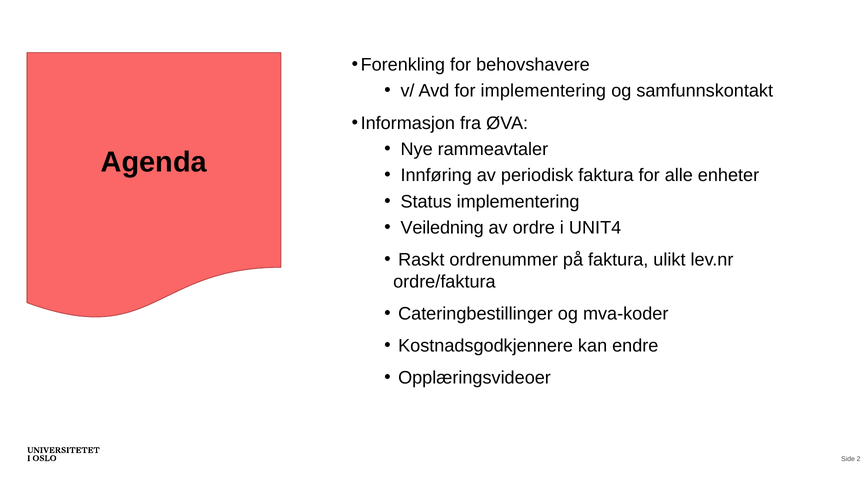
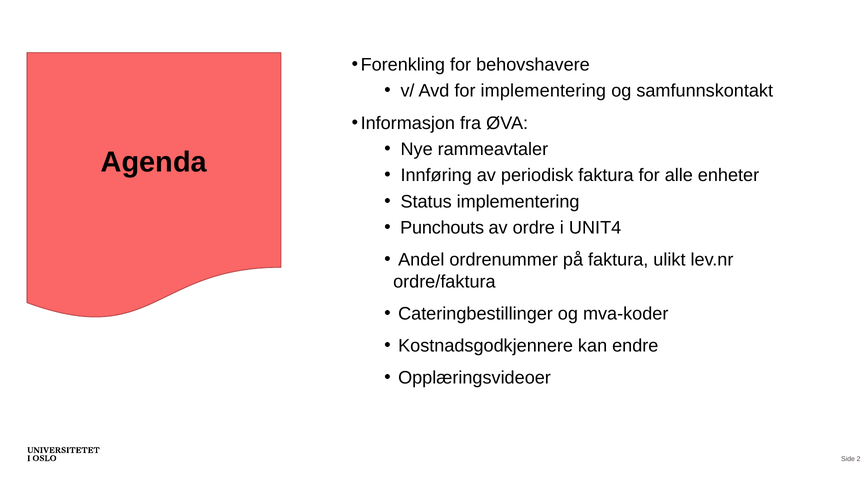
Veiledning: Veiledning -> Punchouts
Raskt: Raskt -> Andel
